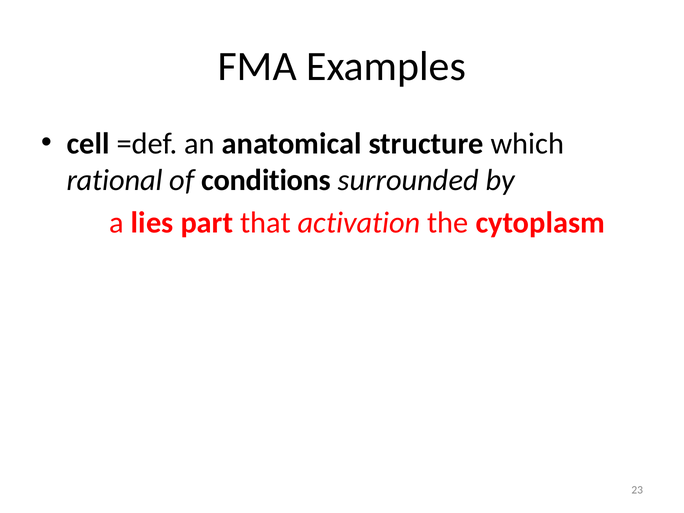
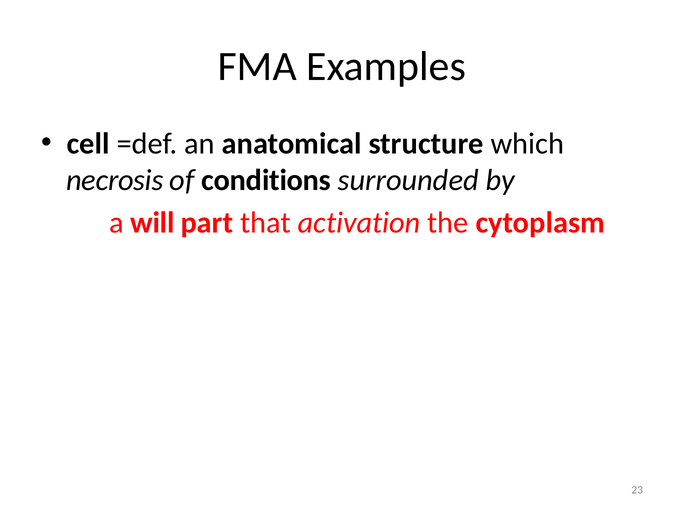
rational: rational -> necrosis
lies: lies -> will
